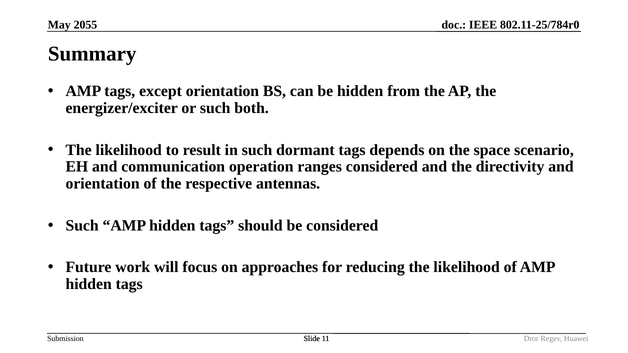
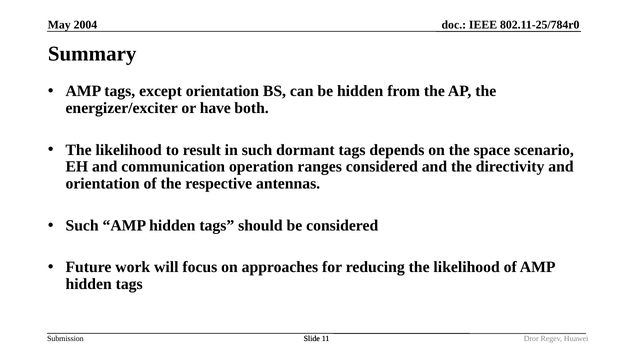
2055: 2055 -> 2004
or such: such -> have
